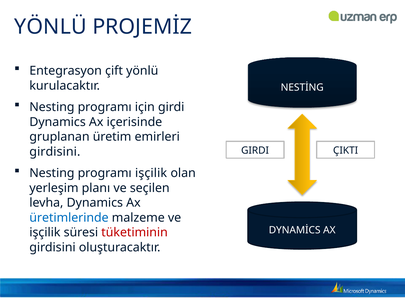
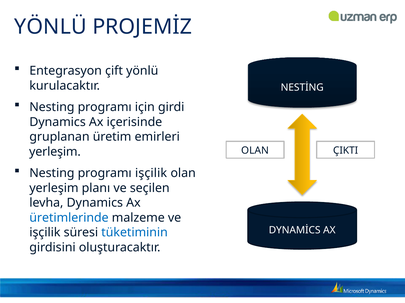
GIRDI at (255, 151): GIRDI -> OLAN
girdisini at (55, 152): girdisini -> yerleşim
tüketiminin colour: red -> blue
